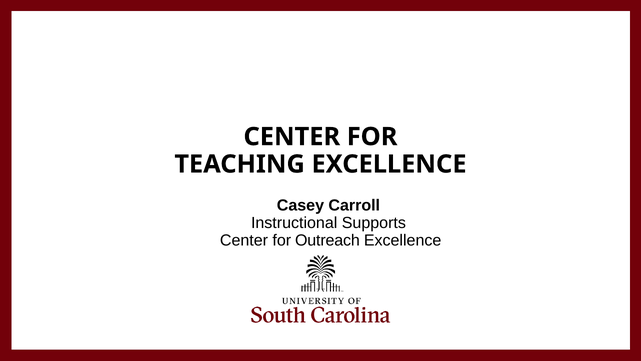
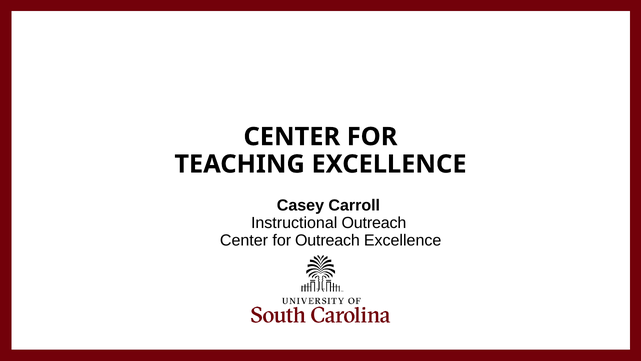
Instructional Supports: Supports -> Outreach
